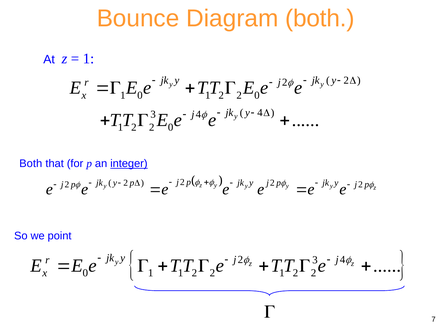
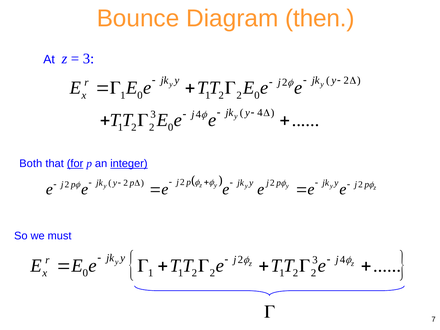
Diagram both: both -> then
1 at (88, 59): 1 -> 3
for underline: none -> present
point: point -> must
